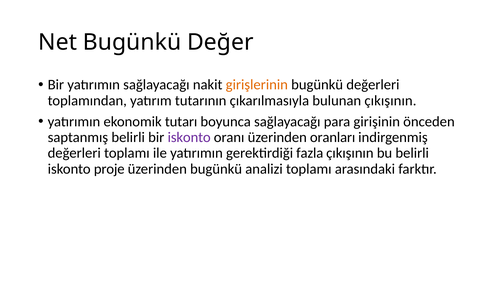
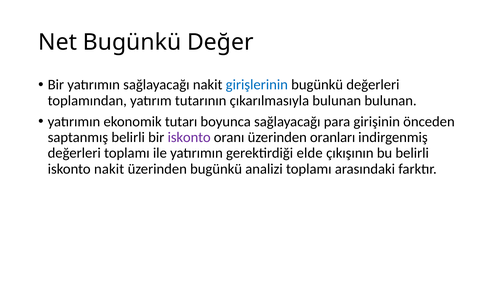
girişlerinin colour: orange -> blue
bulunan çıkışının: çıkışının -> bulunan
fazla: fazla -> elde
iskonto proje: proje -> nakit
